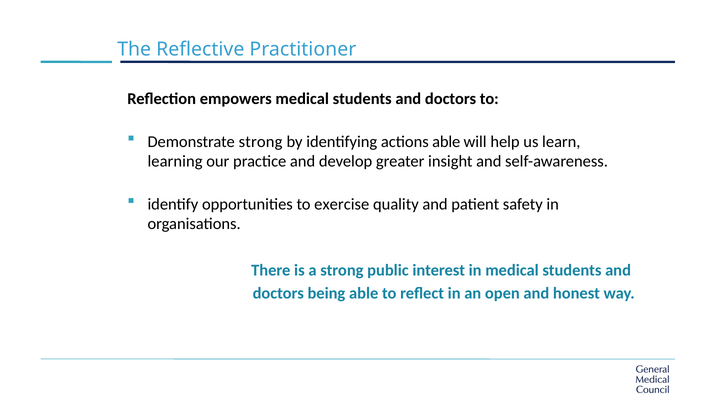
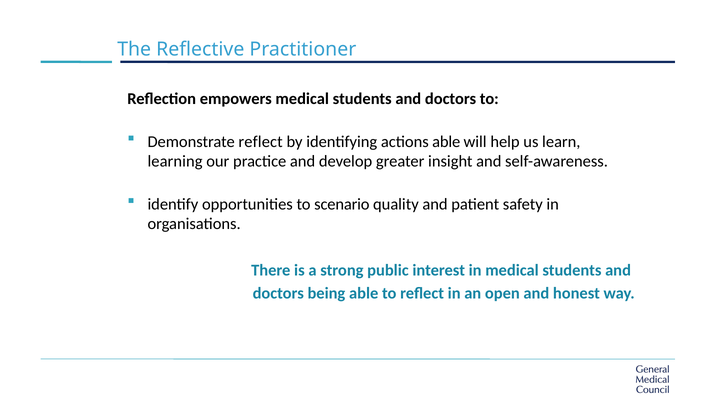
Demonstrate strong: strong -> reflect
exercise: exercise -> scenario
